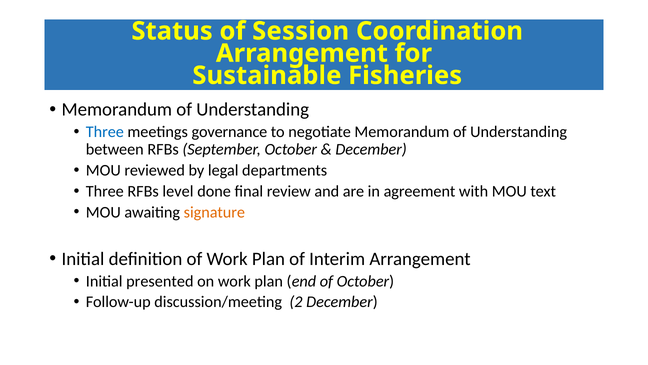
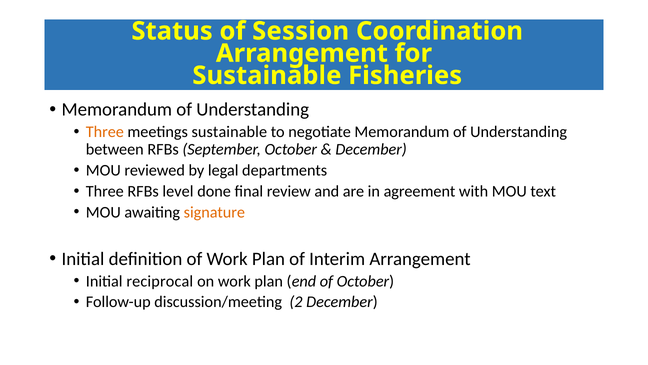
Three at (105, 132) colour: blue -> orange
meetings governance: governance -> sustainable
presented: presented -> reciprocal
